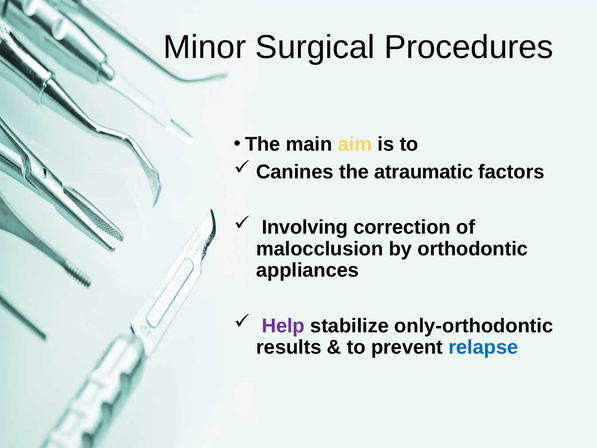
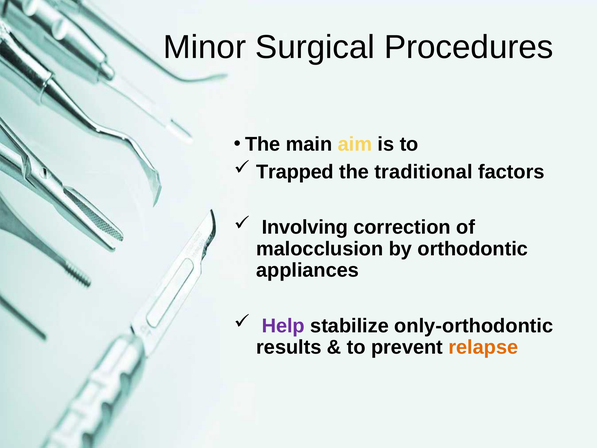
Canines: Canines -> Trapped
atraumatic: atraumatic -> traditional
relapse colour: blue -> orange
